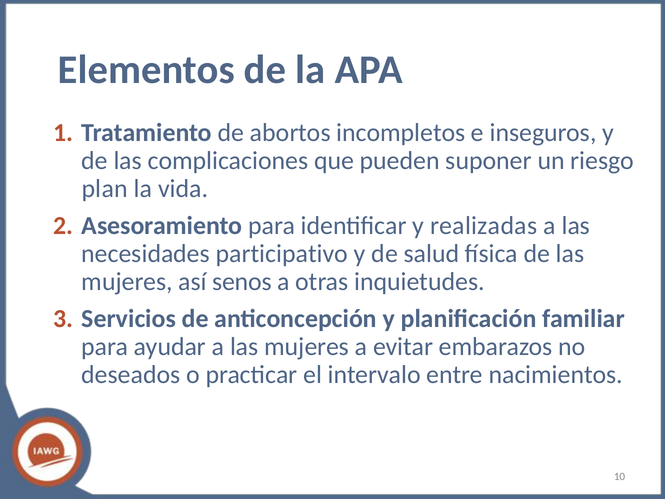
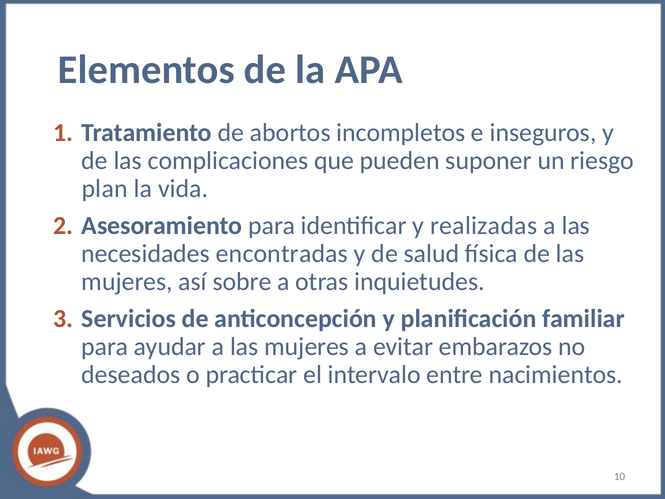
participativo: participativo -> encontradas
senos: senos -> sobre
